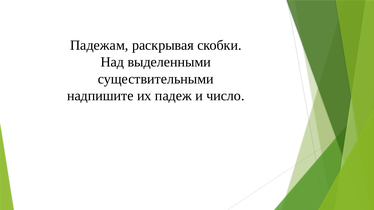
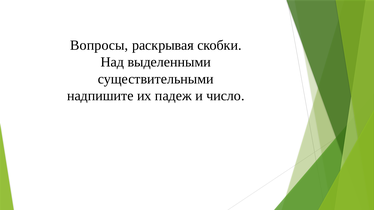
Падежам: Падежам -> Вопросы
